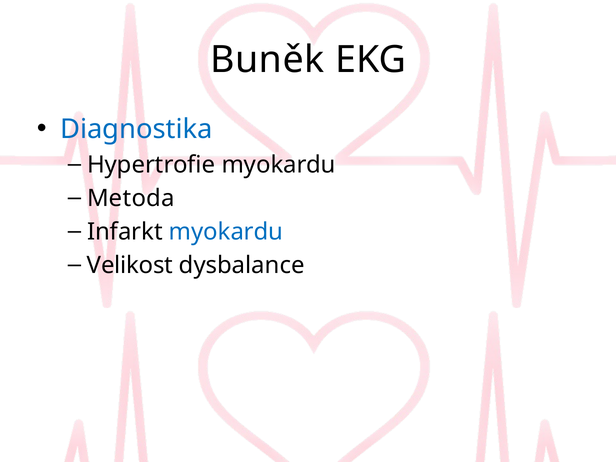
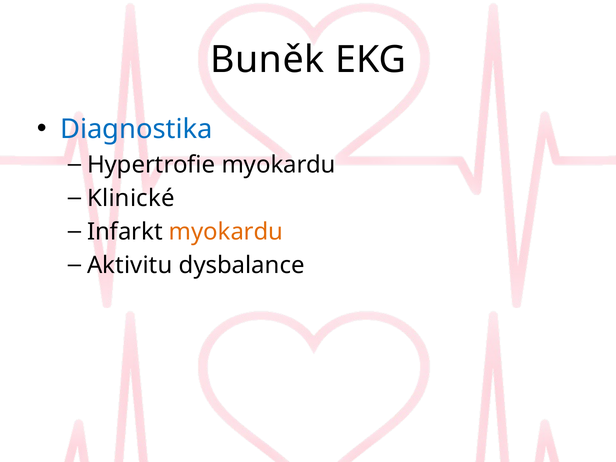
Metoda: Metoda -> Klinické
myokardu at (226, 232) colour: blue -> orange
Velikost: Velikost -> Aktivitu
